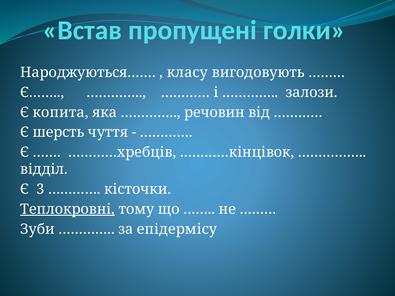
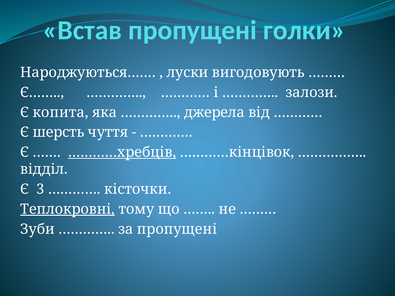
класу: класу -> луски
речовин: речовин -> джерела
…………хребців underline: none -> present
за епідермісу: епідермісу -> пропущені
